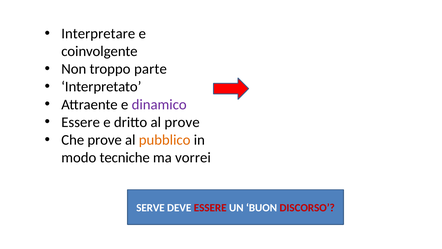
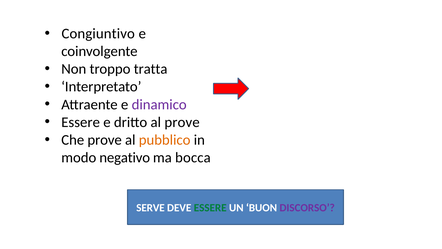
Interpretare: Interpretare -> Congiuntivo
parte: parte -> tratta
tecniche: tecniche -> negativo
vorrei: vorrei -> bocca
ESSERE at (210, 208) colour: red -> green
DISCORSO colour: red -> purple
